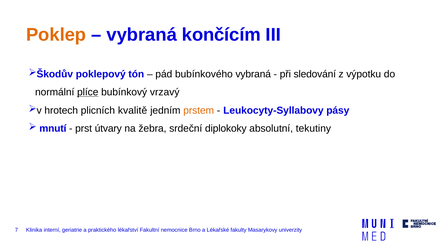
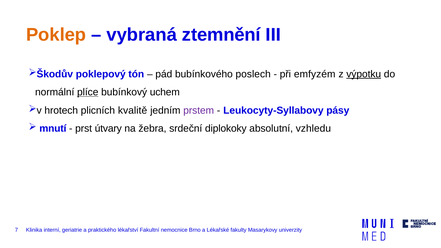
končícím: končícím -> ztemnění
bubínkového vybraná: vybraná -> poslech
sledování: sledování -> emfyzém
výpotku underline: none -> present
vrzavý: vrzavý -> uchem
prstem colour: orange -> purple
tekutiny: tekutiny -> vzhledu
